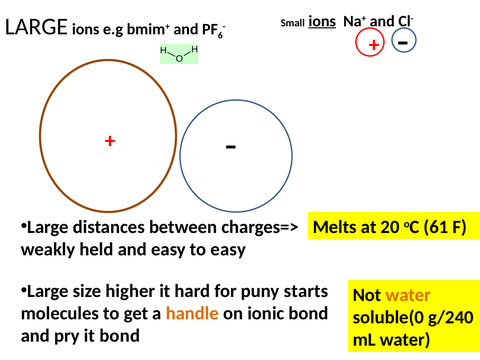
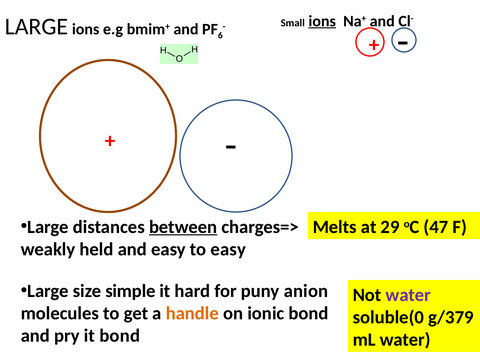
between underline: none -> present
20: 20 -> 29
61: 61 -> 47
higher: higher -> simple
starts: starts -> anion
water at (408, 295) colour: orange -> purple
g/240: g/240 -> g/379
